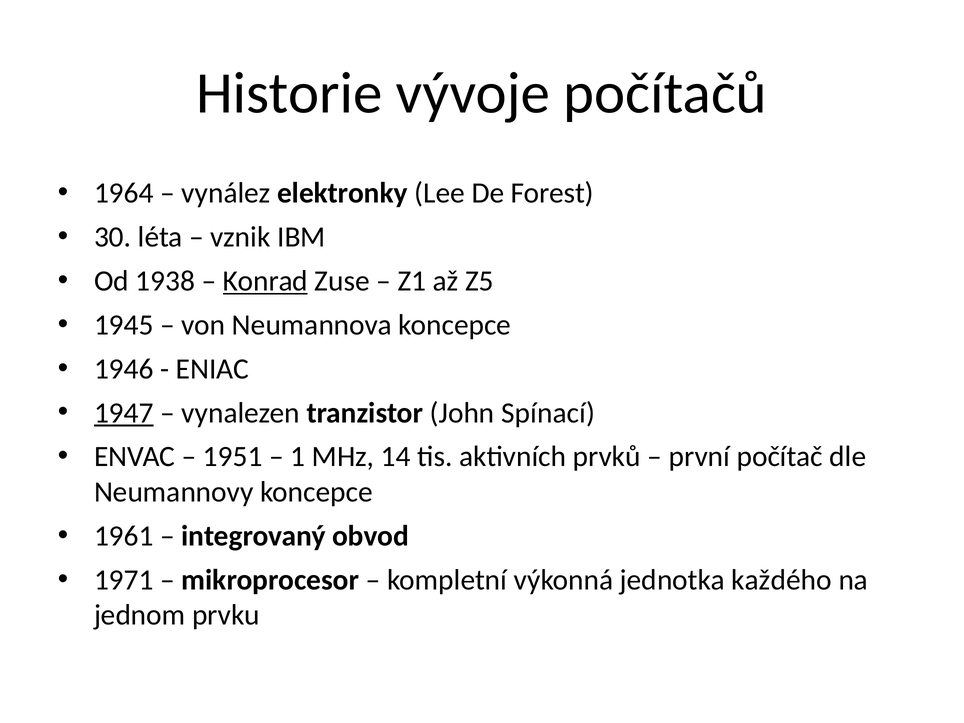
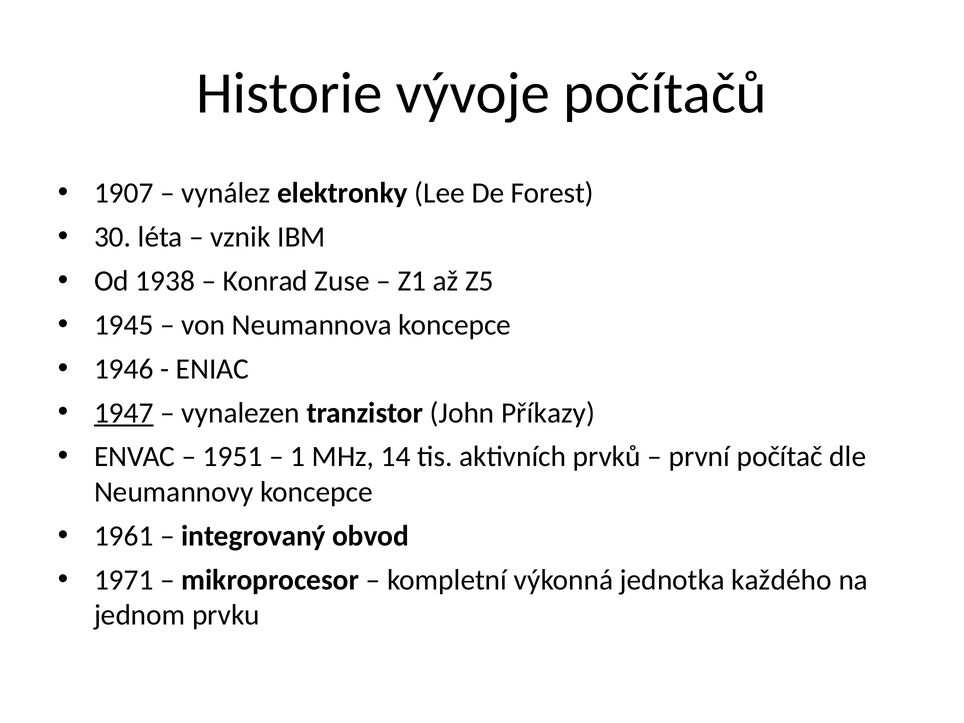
1964: 1964 -> 1907
Konrad underline: present -> none
Spínací: Spínací -> Příkazy
